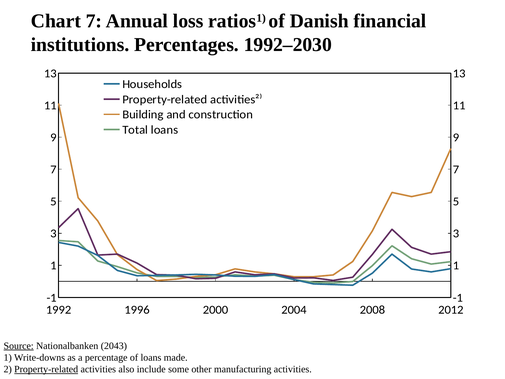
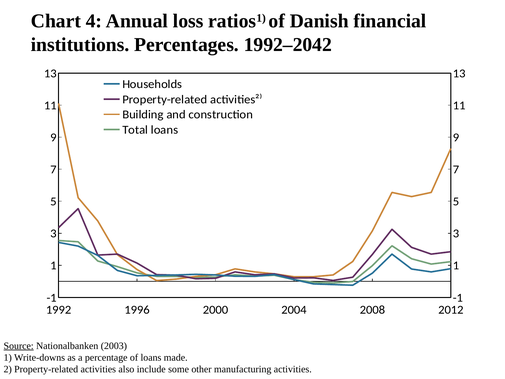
Chart 7: 7 -> 4
1992–2030: 1992–2030 -> 1992–2042
2043: 2043 -> 2003
Property-related at (46, 369) underline: present -> none
